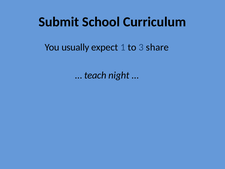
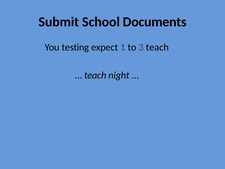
Curriculum: Curriculum -> Documents
usually: usually -> testing
3 share: share -> teach
